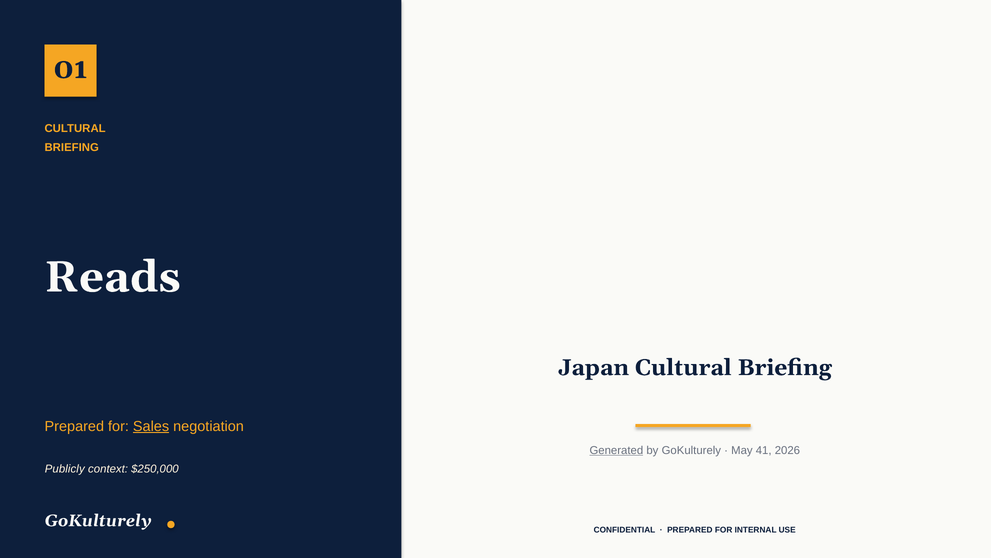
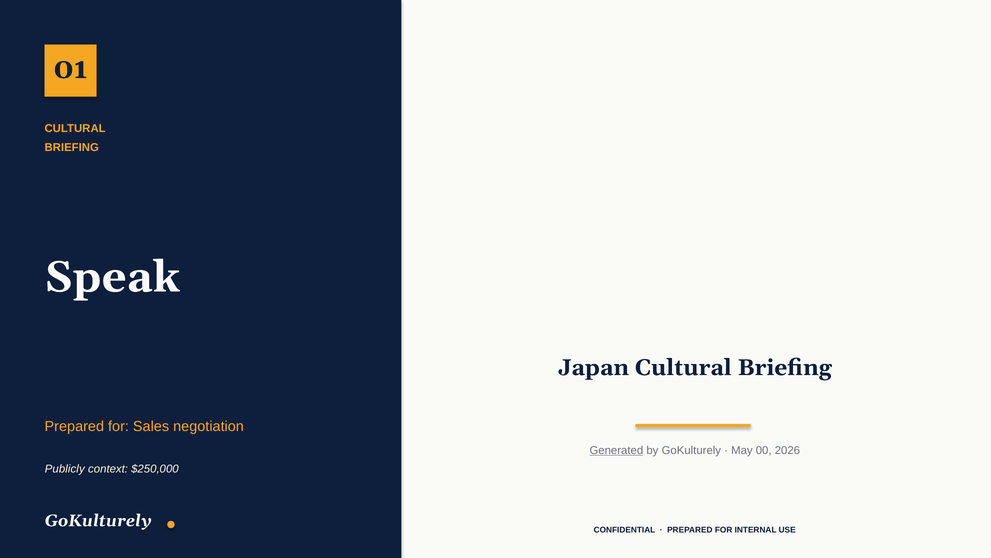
Reads: Reads -> Speak
Sales underline: present -> none
41: 41 -> 00
